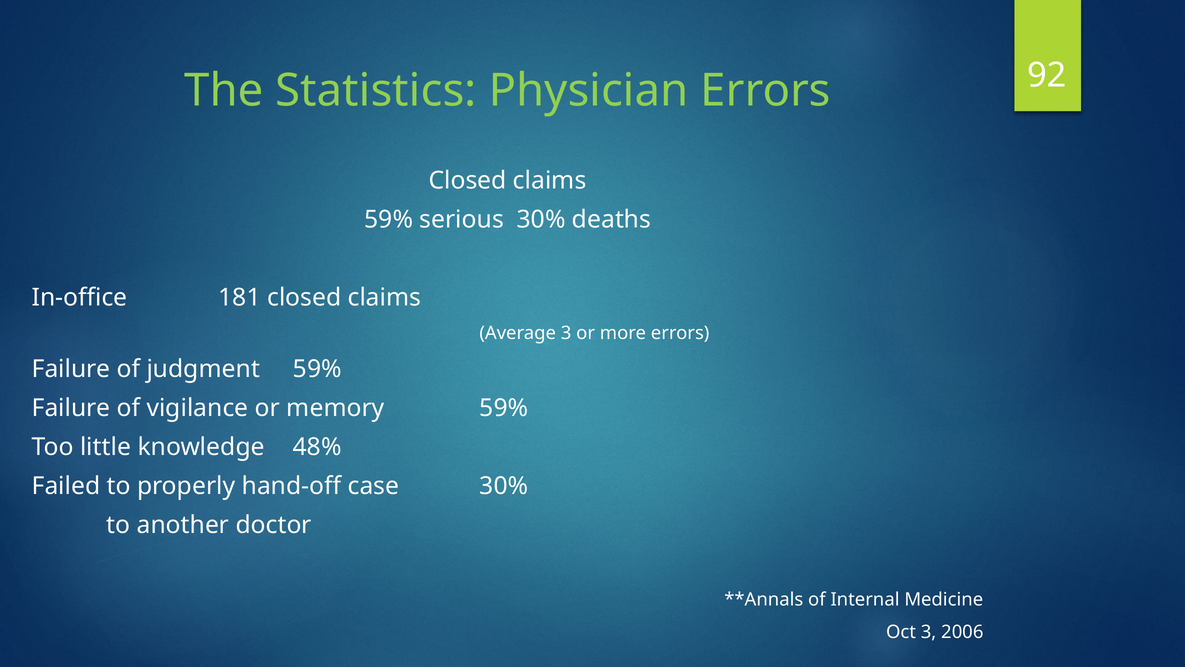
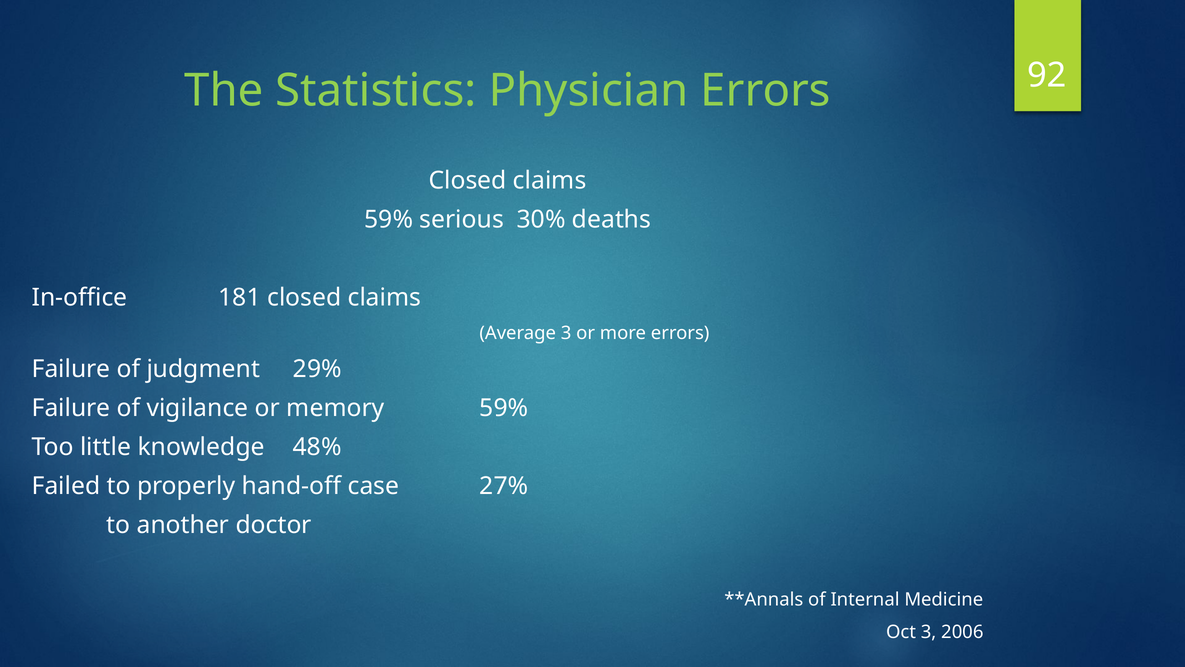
judgment 59%: 59% -> 29%
case 30%: 30% -> 27%
